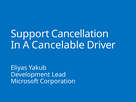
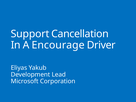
Cancelable: Cancelable -> Encourage
